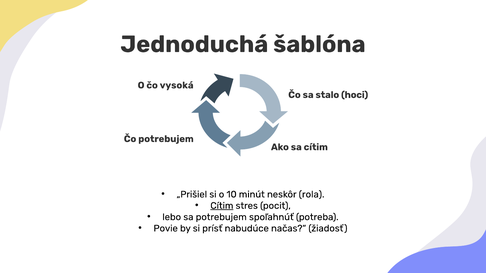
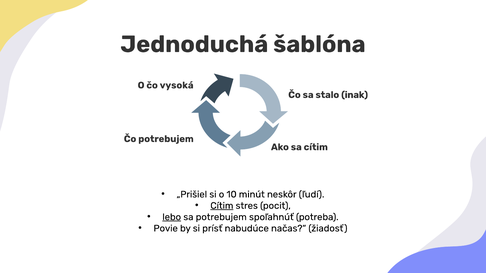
hoci: hoci -> inak
rola: rola -> ľudí
lebo underline: none -> present
